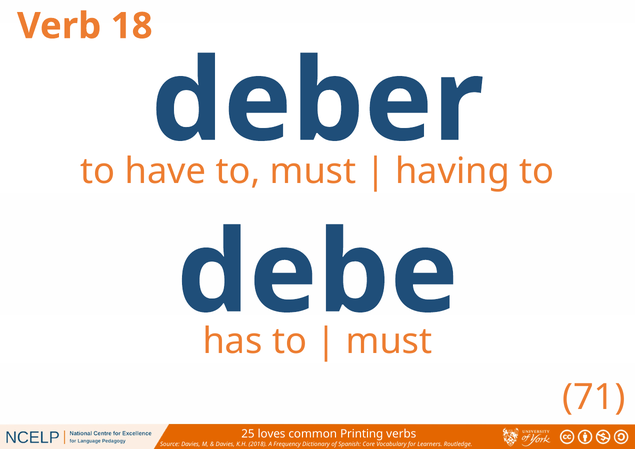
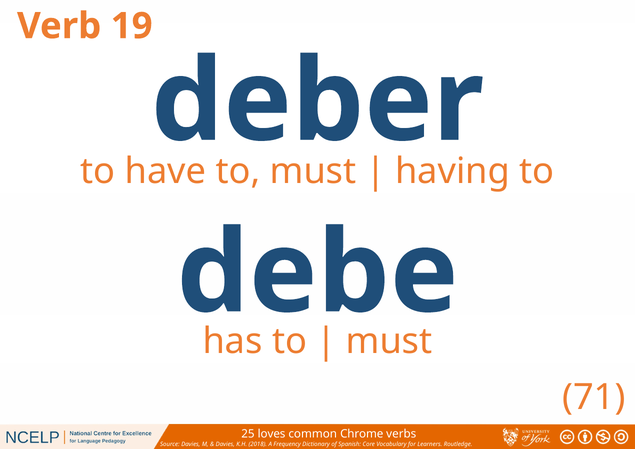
18: 18 -> 19
Printing: Printing -> Chrome
